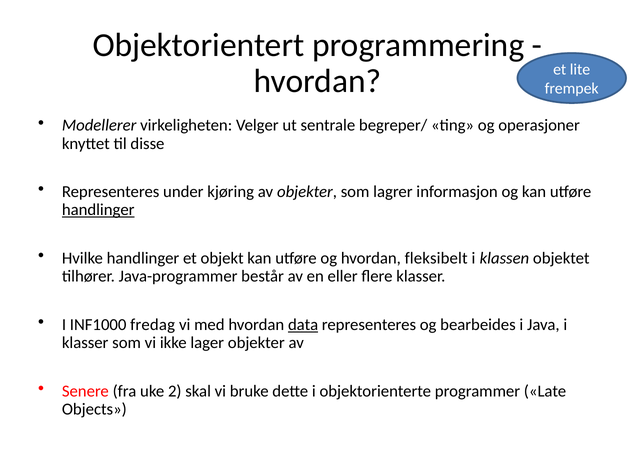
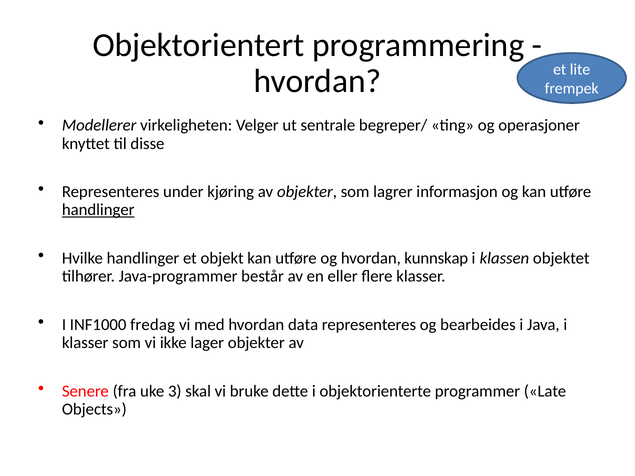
fleksibelt: fleksibelt -> kunnskap
data underline: present -> none
2: 2 -> 3
